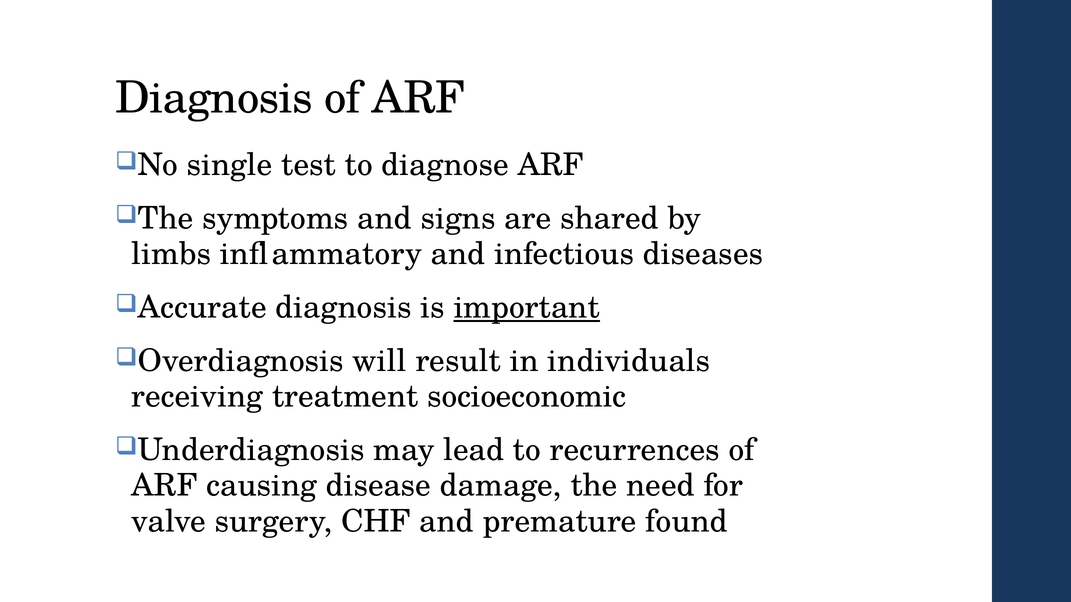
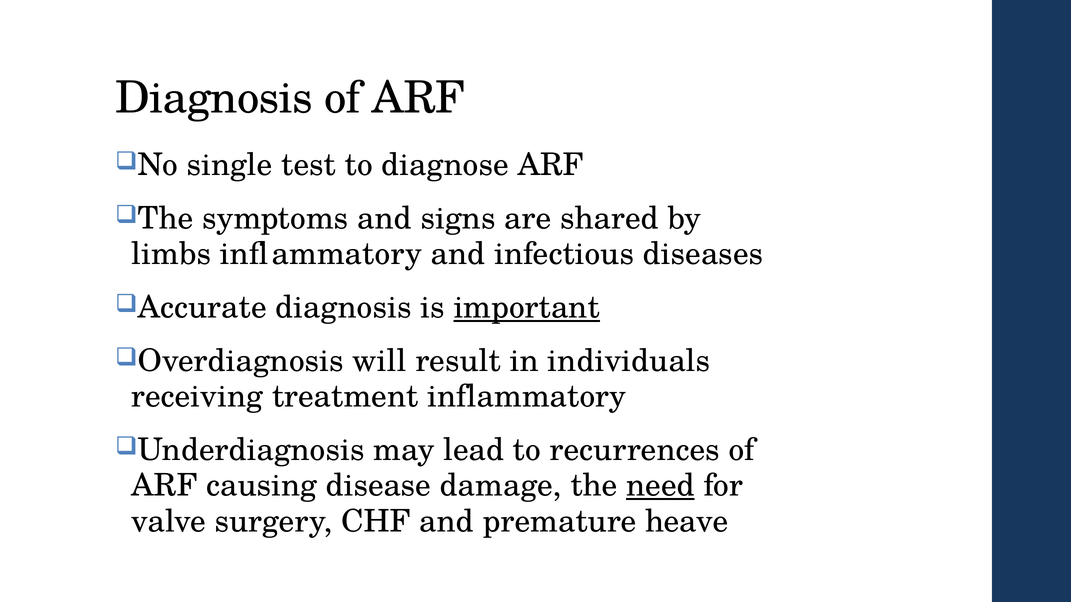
treatment socioeconomic: socioeconomic -> inflammatory
need underline: none -> present
found: found -> heave
